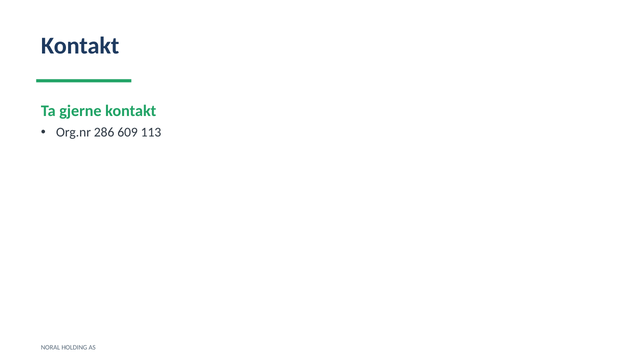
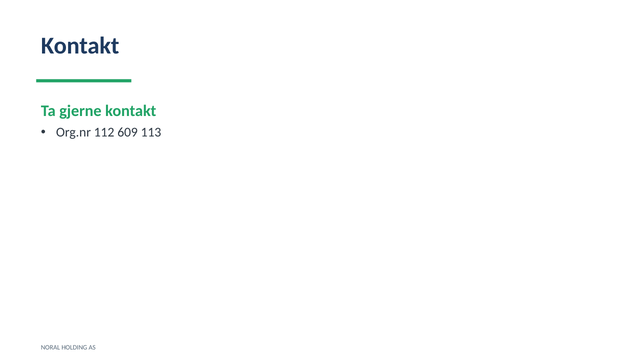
286: 286 -> 112
